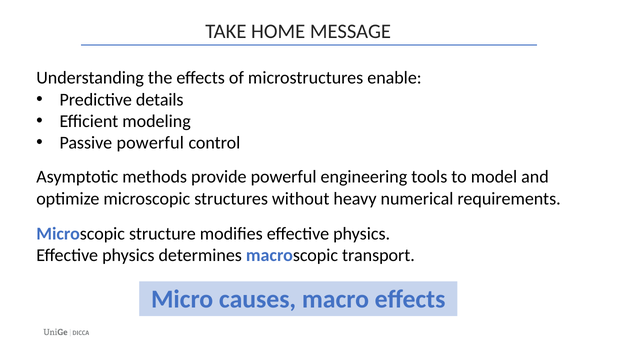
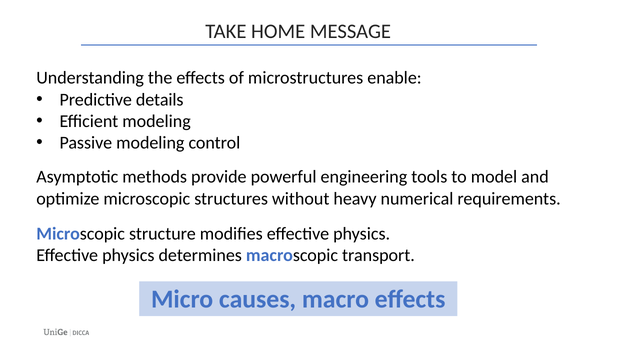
Passive powerful: powerful -> modeling
